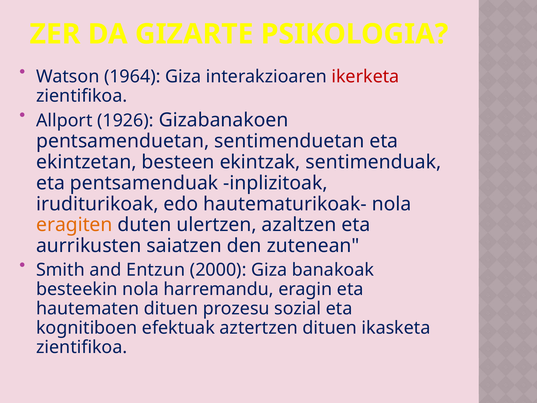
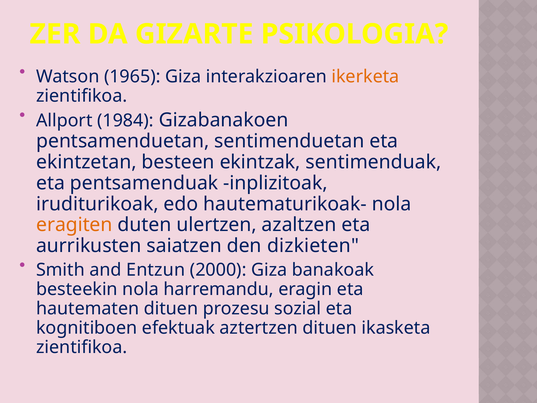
1964: 1964 -> 1965
ikerketa colour: red -> orange
1926: 1926 -> 1984
zutenean: zutenean -> dizkieten
